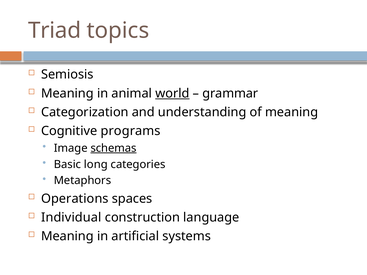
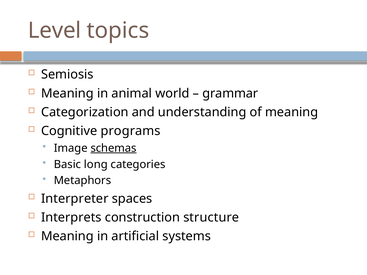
Triad: Triad -> Level
world underline: present -> none
Operations: Operations -> Interpreter
Individual: Individual -> Interprets
language: language -> structure
